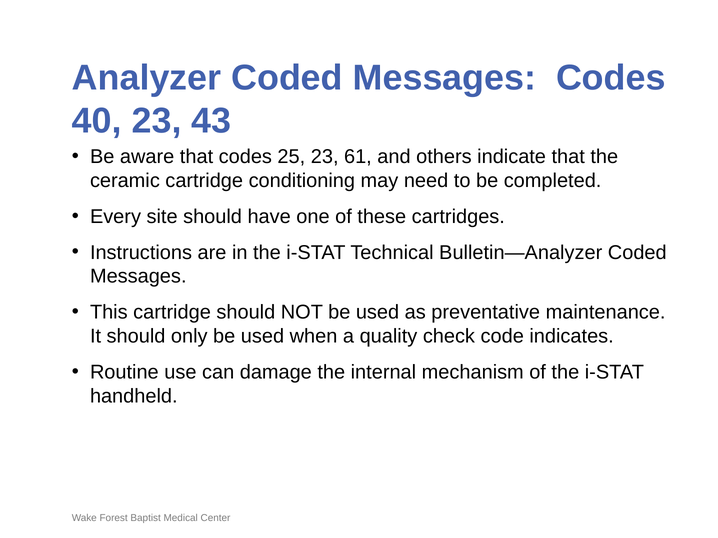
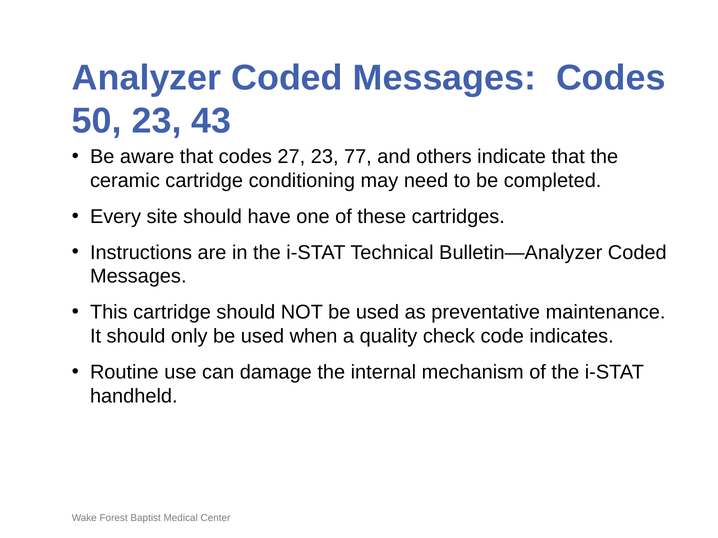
40: 40 -> 50
25: 25 -> 27
61: 61 -> 77
